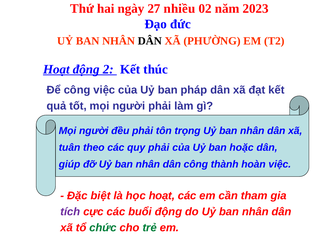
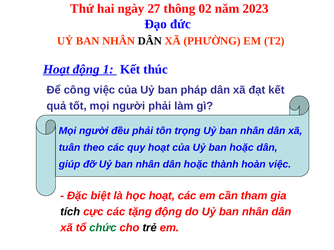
nhiều: nhiều -> thông
2: 2 -> 1
quy phải: phải -> hoạt
dân công: công -> hoặc
tích colour: purple -> black
buổi: buổi -> tặng
trẻ colour: green -> black
